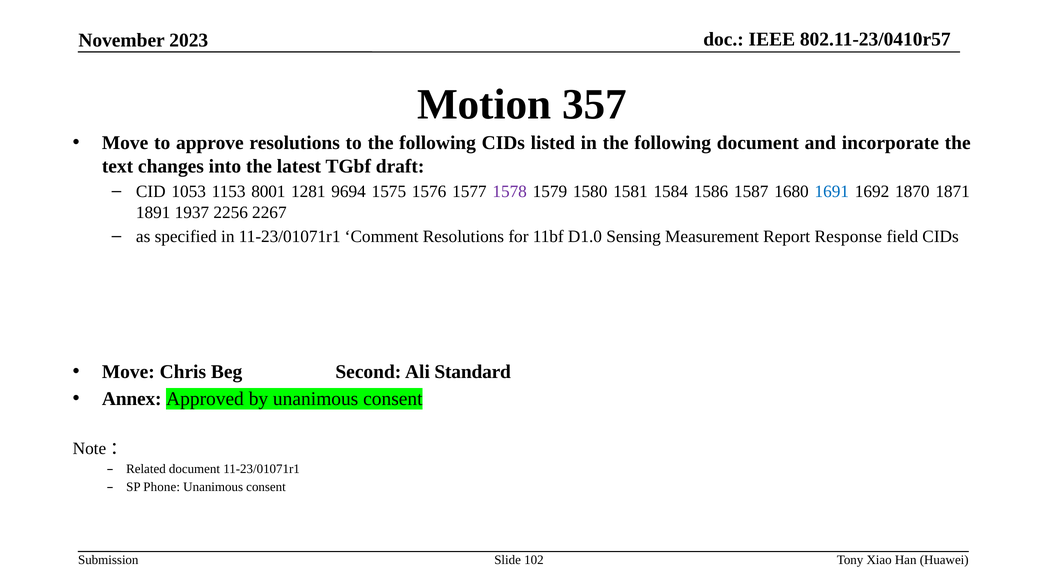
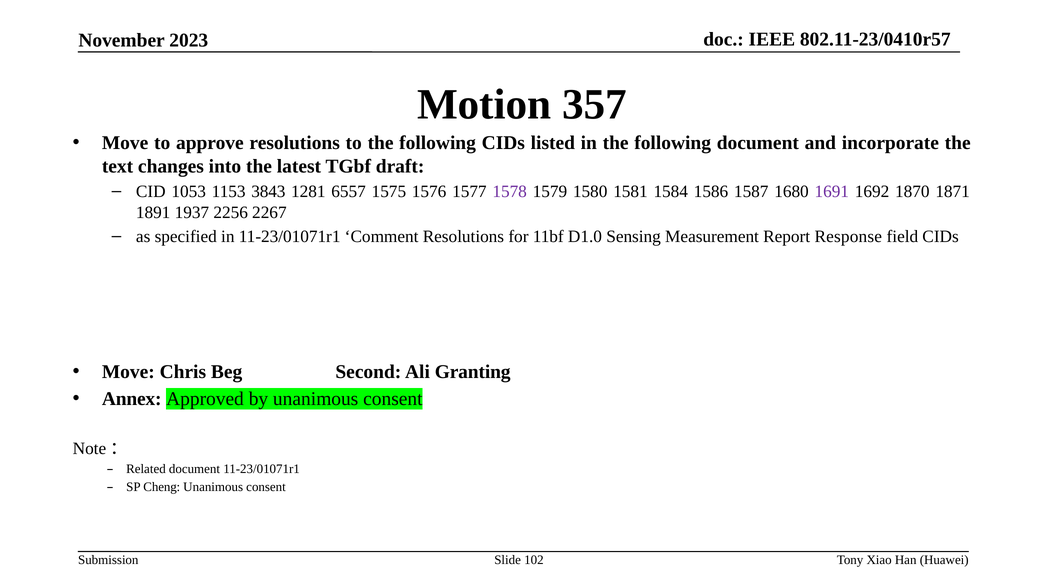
8001: 8001 -> 3843
9694: 9694 -> 6557
1691 colour: blue -> purple
Standard: Standard -> Granting
Phone: Phone -> Cheng
